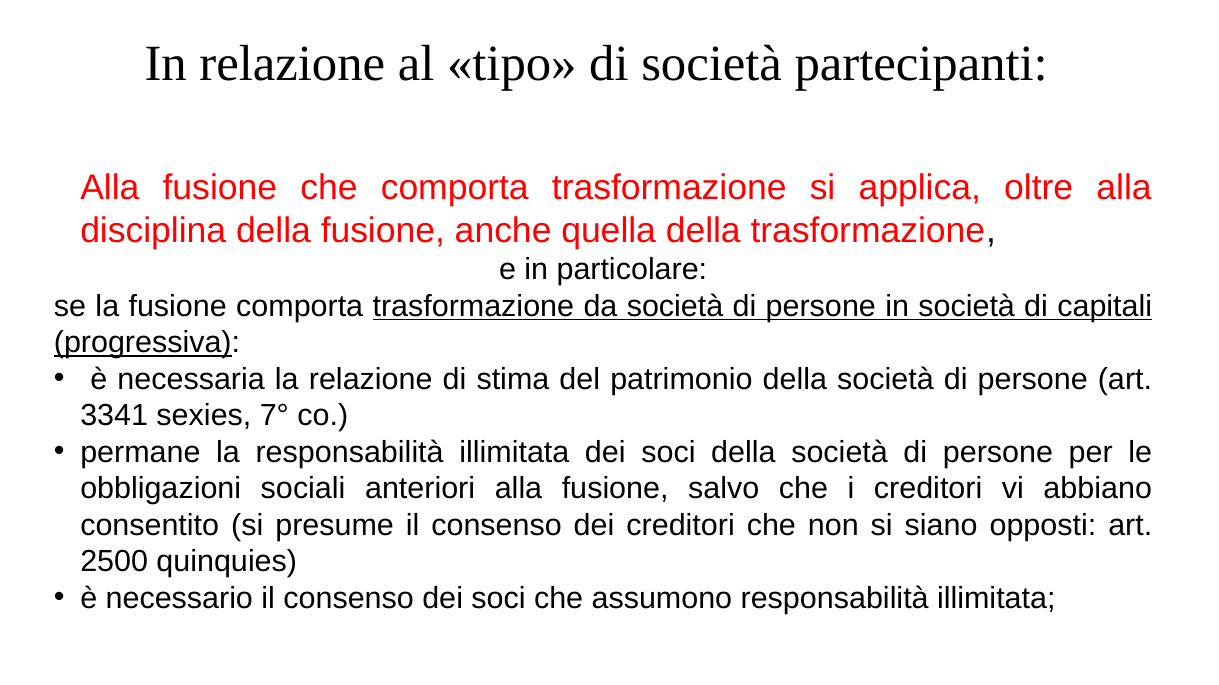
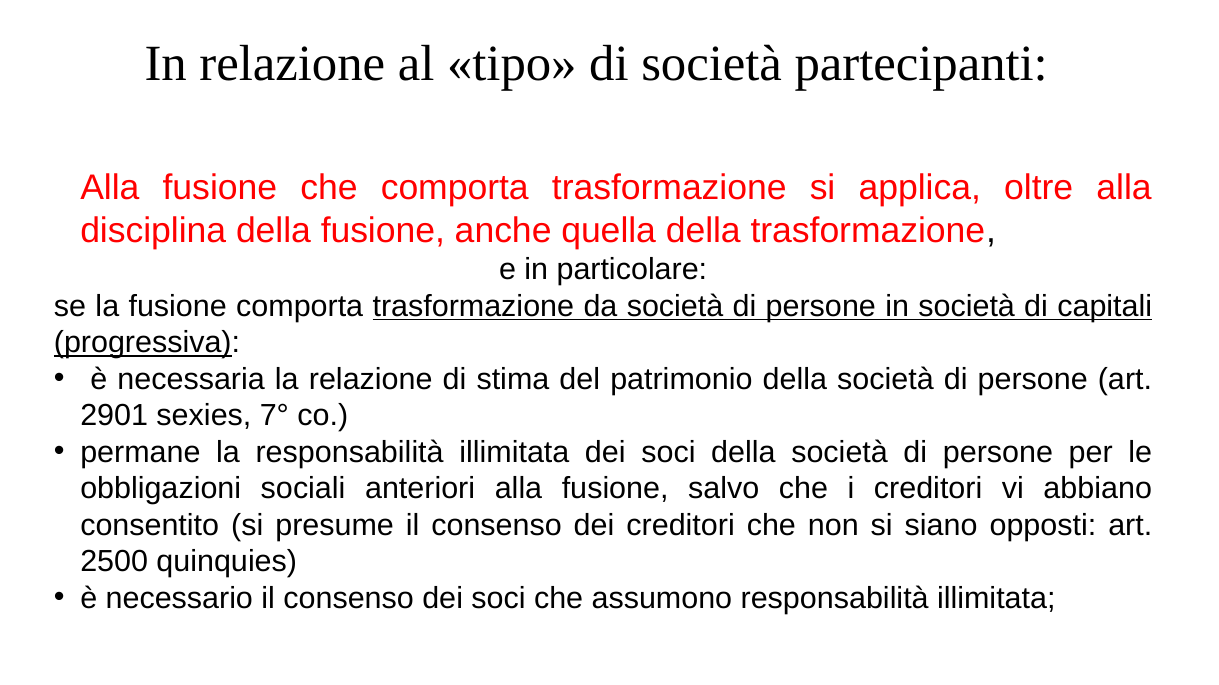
3341: 3341 -> 2901
